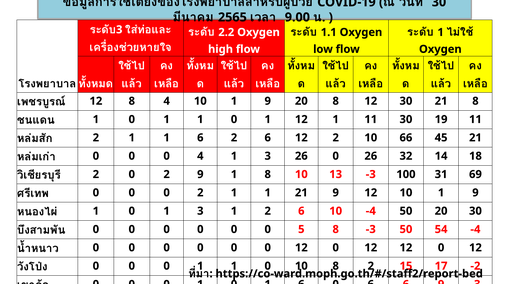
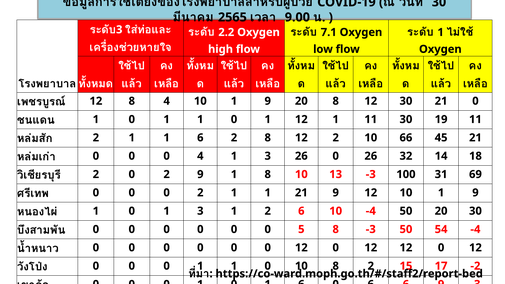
1.1: 1.1 -> 7.1
21 8: 8 -> 0
6 2 6: 6 -> 8
